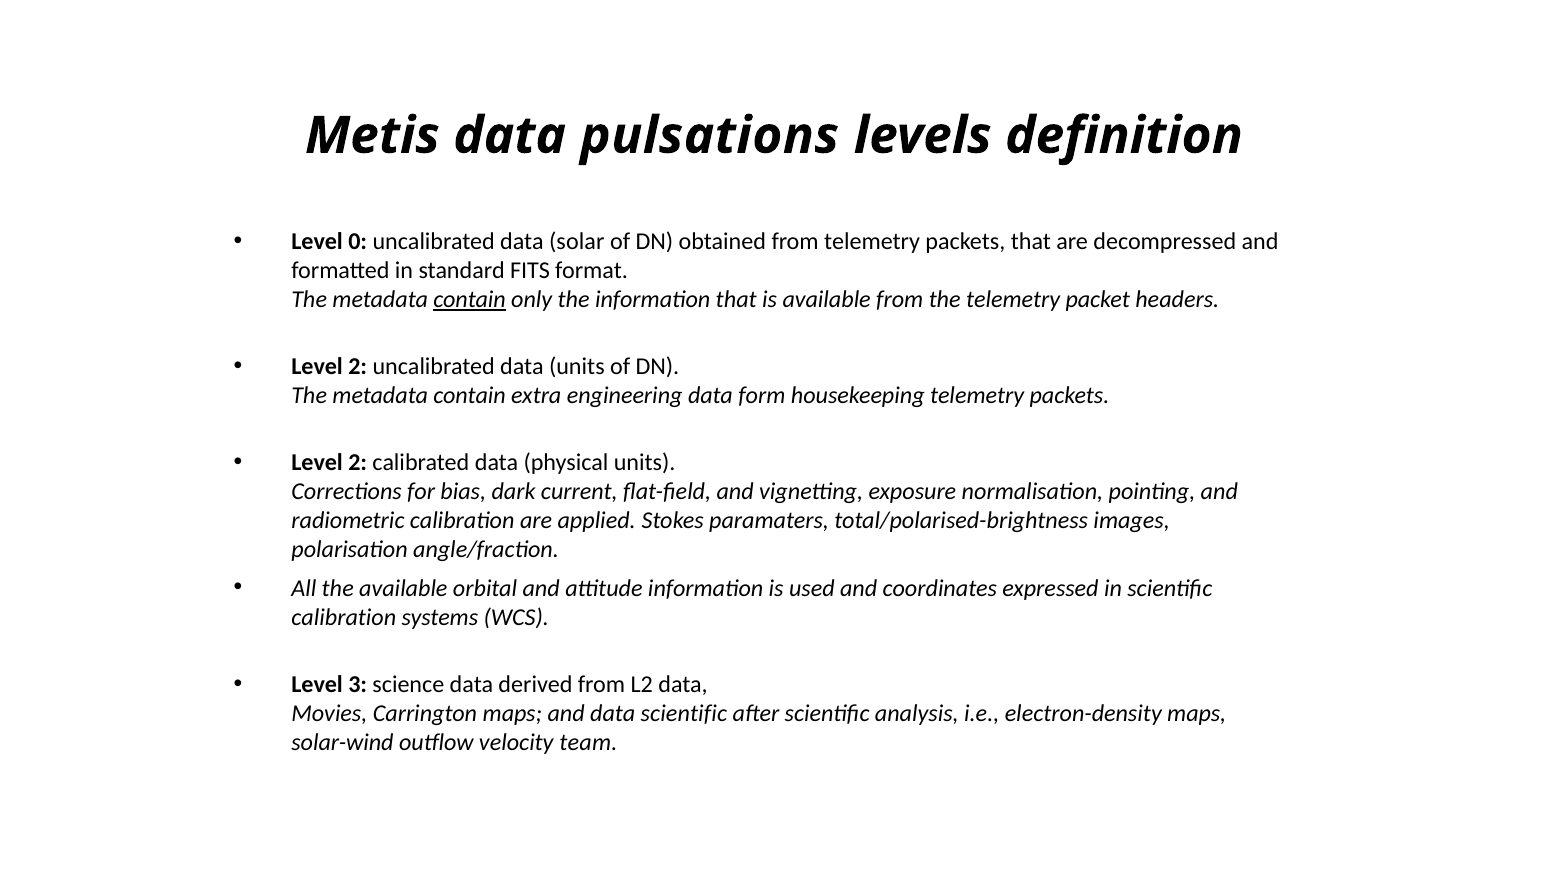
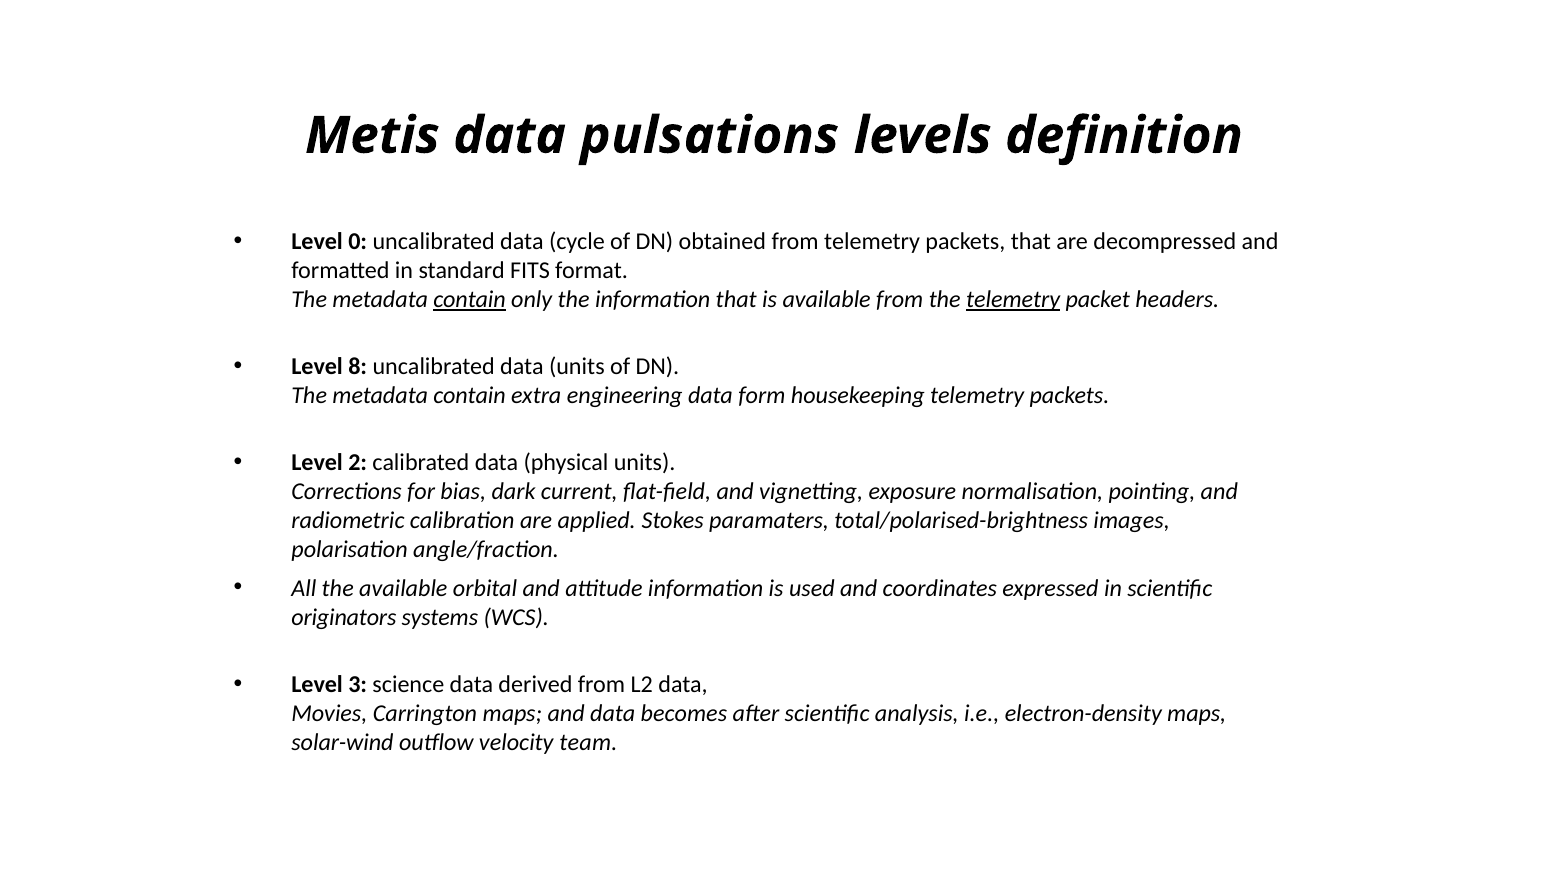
solar: solar -> cycle
telemetry at (1013, 299) underline: none -> present
2 at (358, 366): 2 -> 8
calibration at (344, 617): calibration -> originators
data scientific: scientific -> becomes
